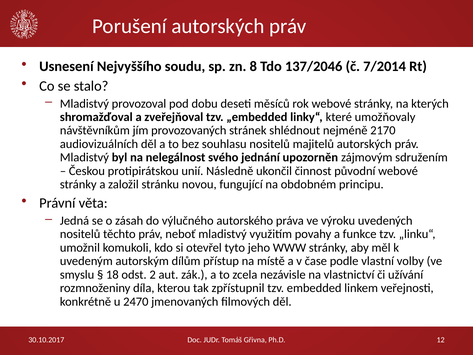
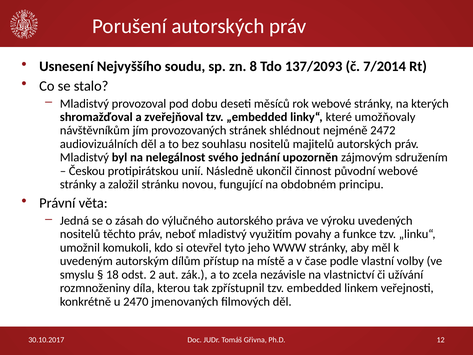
137/2046: 137/2046 -> 137/2093
2170: 2170 -> 2472
